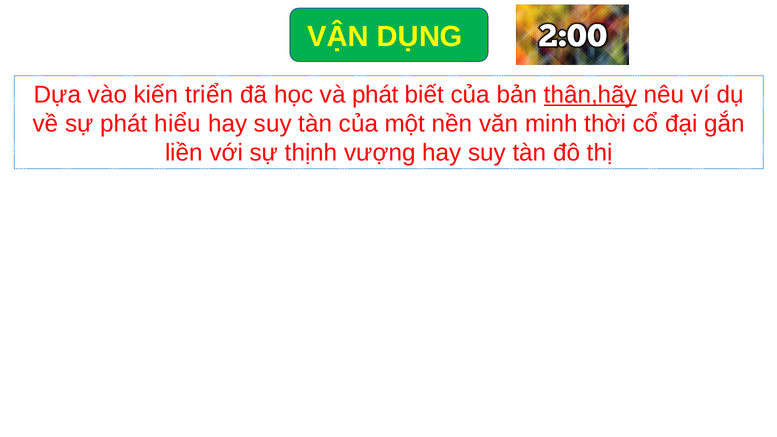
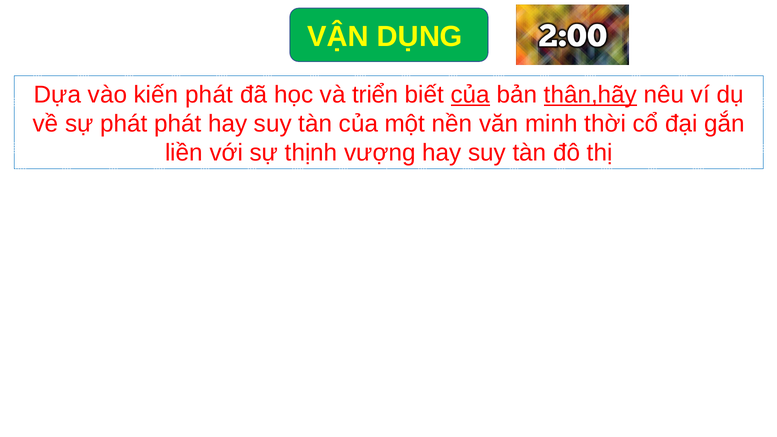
kiến triển: triển -> phát
và phát: phát -> triển
của at (470, 95) underline: none -> present
phát hiểu: hiểu -> phát
